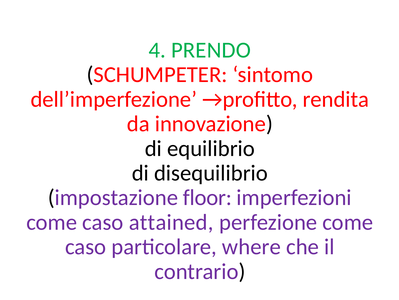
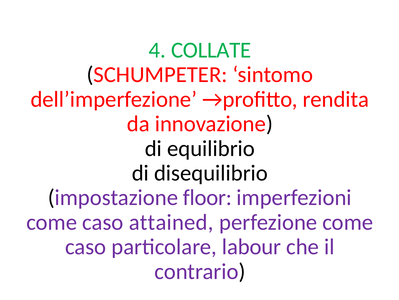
PRENDO: PRENDO -> COLLATE
where: where -> labour
